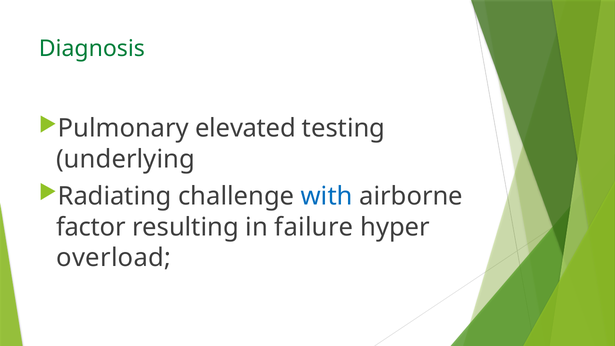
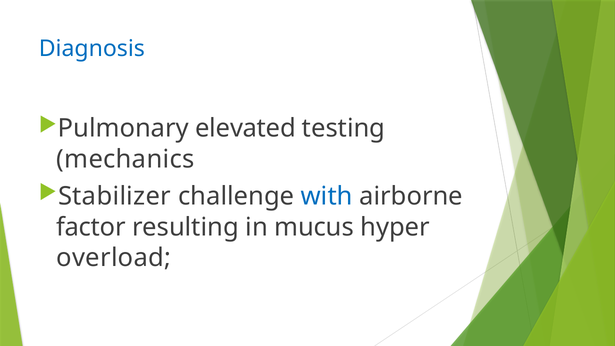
Diagnosis colour: green -> blue
underlying: underlying -> mechanics
Radiating: Radiating -> Stabilizer
failure: failure -> mucus
